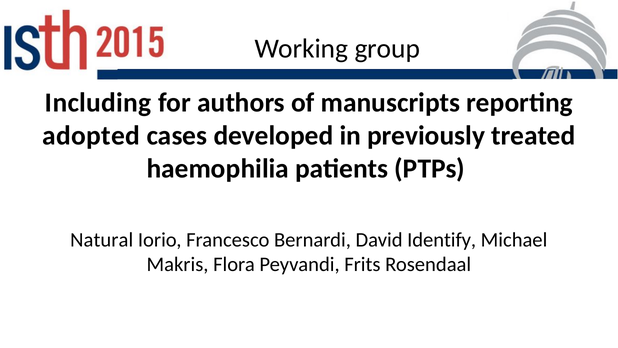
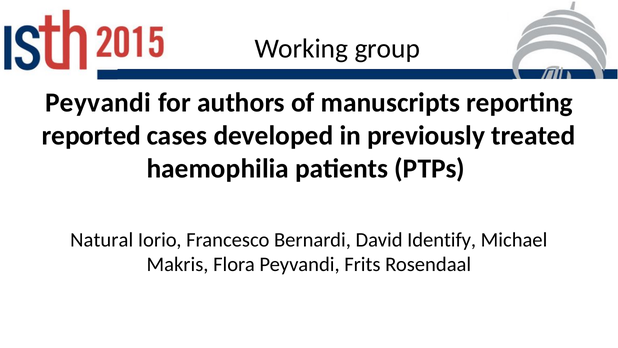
Including at (98, 103): Including -> Peyvandi
adopted: adopted -> reported
